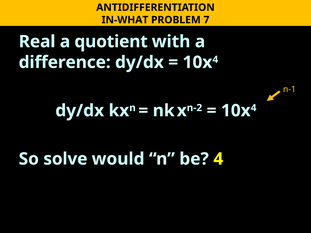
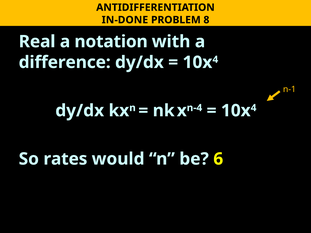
IN-WHAT: IN-WHAT -> IN-DONE
7: 7 -> 8
quotient: quotient -> notation
n-2: n-2 -> n-4
solve: solve -> rates
be 4: 4 -> 6
